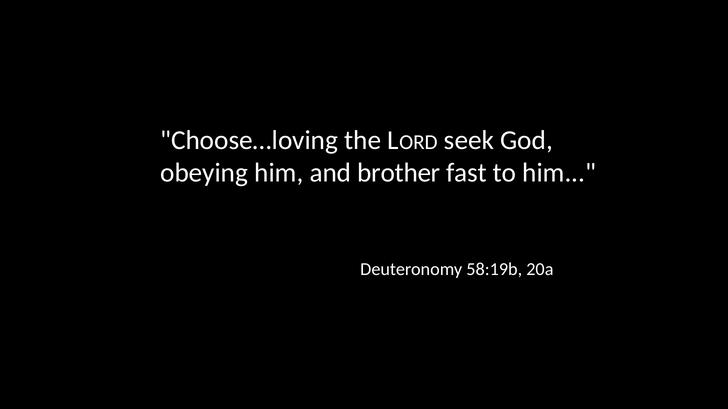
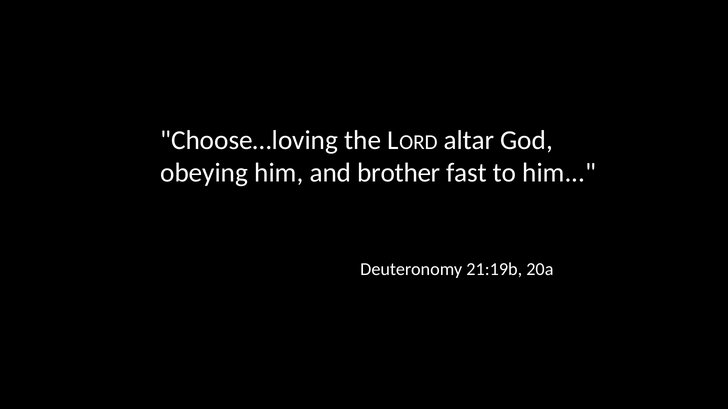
seek: seek -> altar
58:19b: 58:19b -> 21:19b
